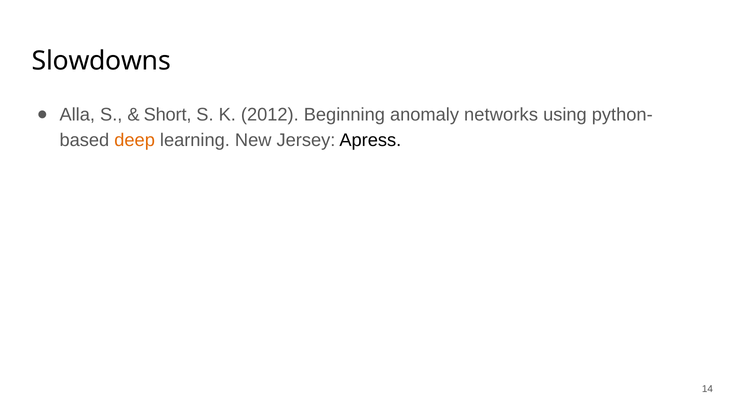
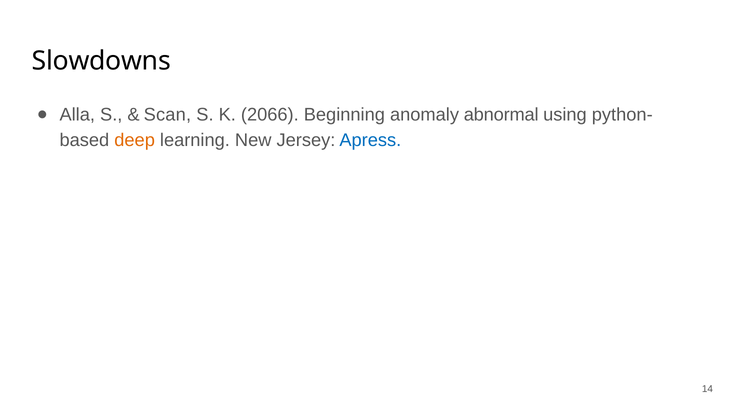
Short: Short -> Scan
2012: 2012 -> 2066
networks: networks -> abnormal
Apress colour: black -> blue
